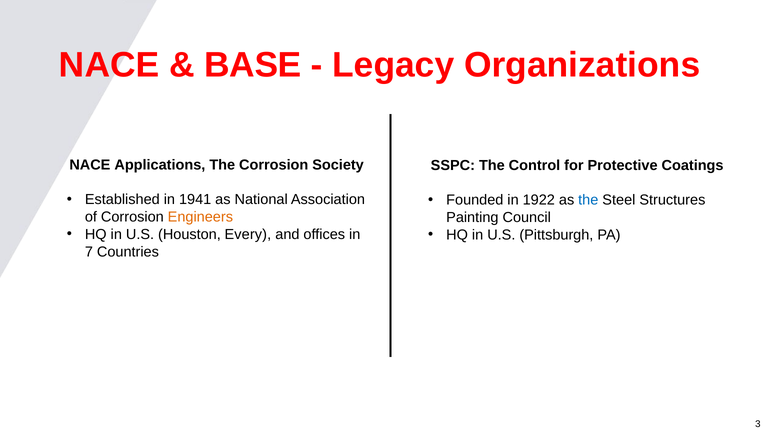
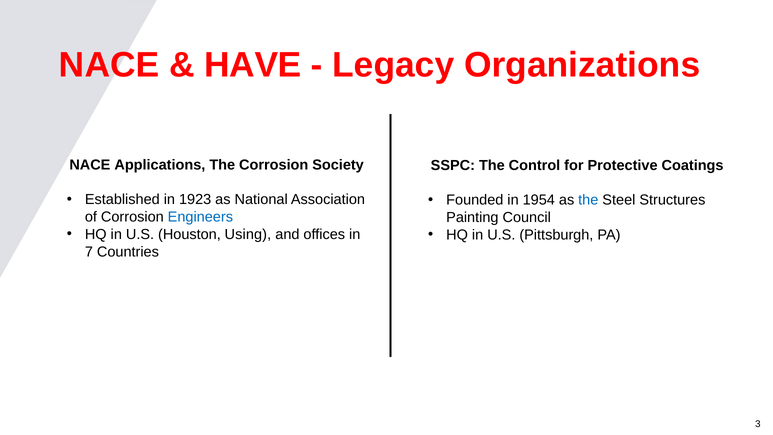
BASE: BASE -> HAVE
1941: 1941 -> 1923
1922: 1922 -> 1954
Engineers colour: orange -> blue
Every: Every -> Using
